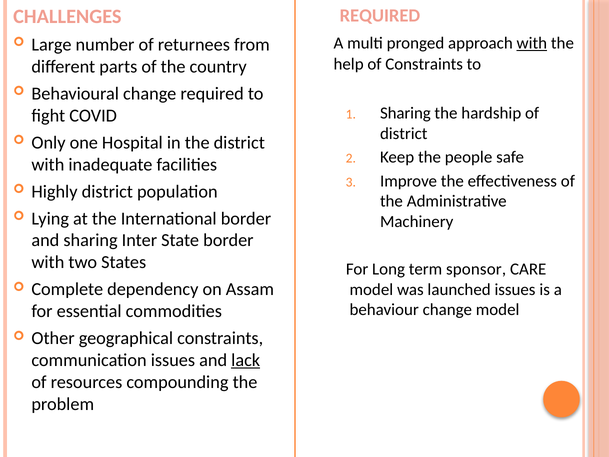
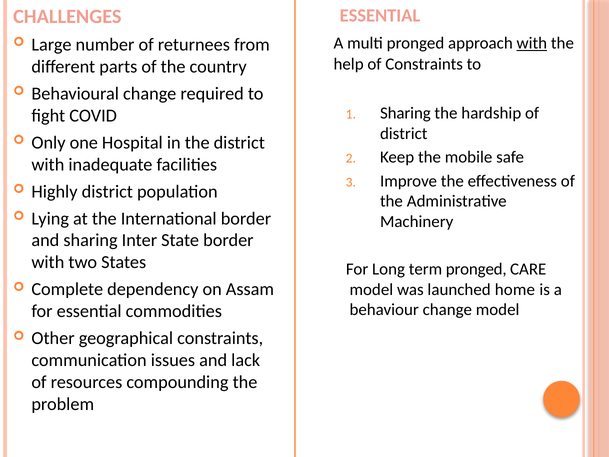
REQUIRED at (380, 15): REQUIRED -> ESSENTIAL
people: people -> mobile
term sponsor: sponsor -> pronged
launched issues: issues -> home
lack underline: present -> none
